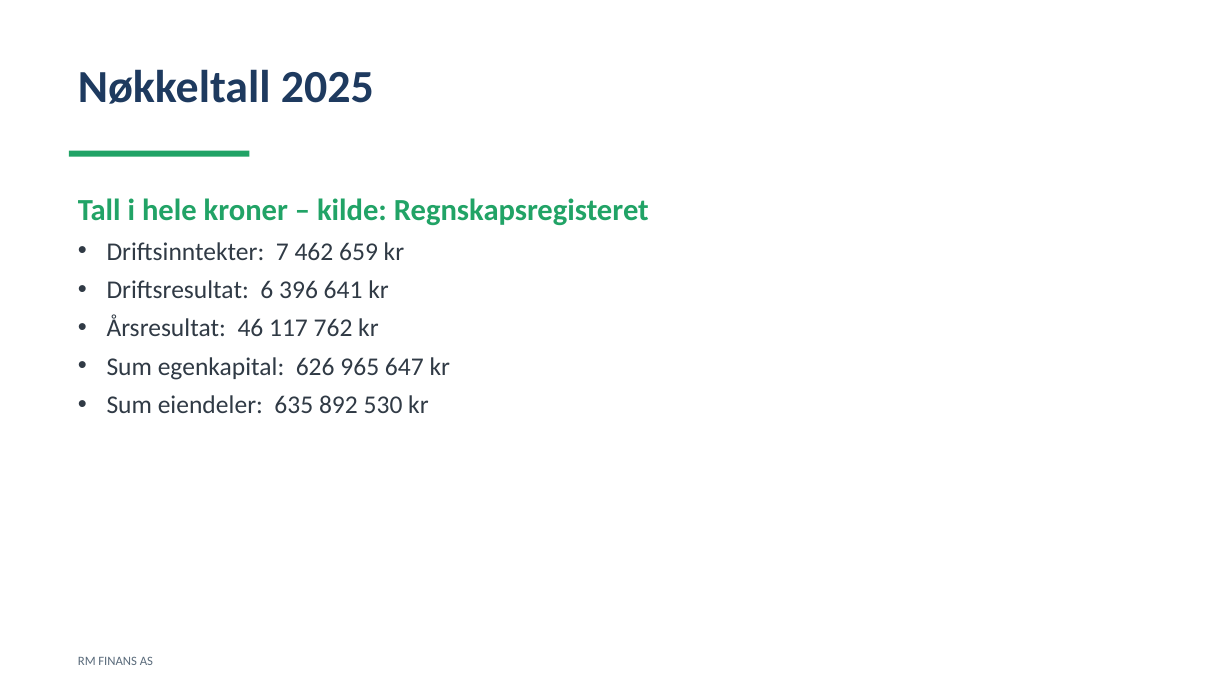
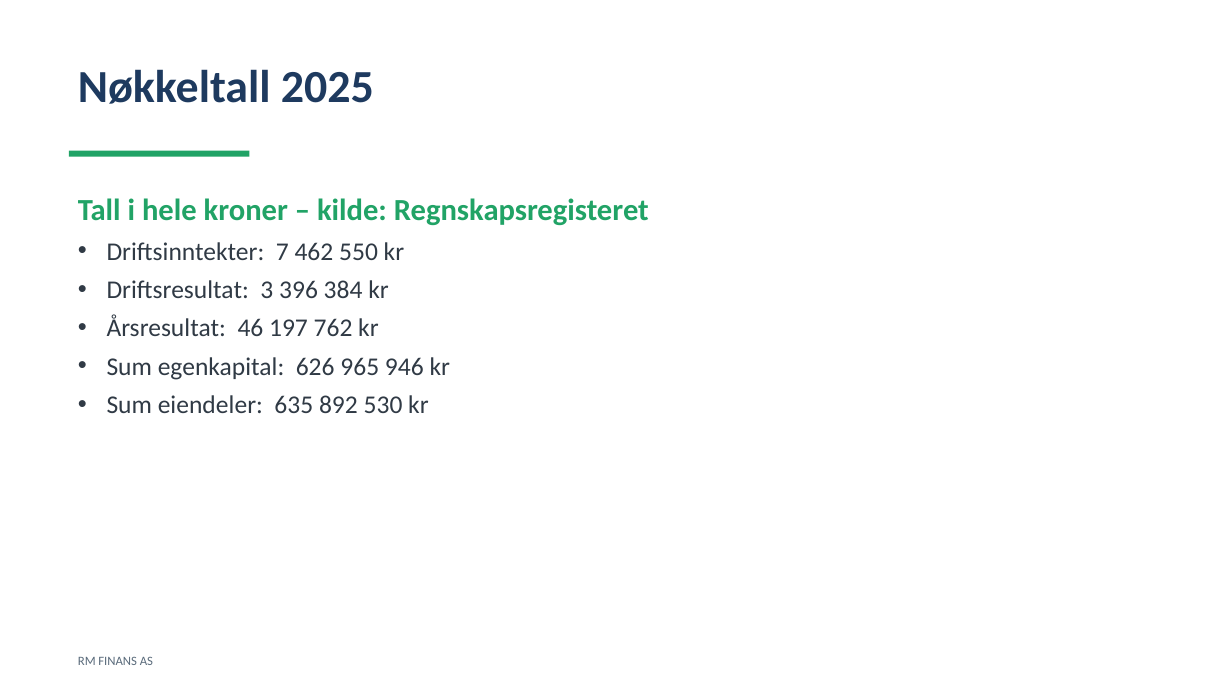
659: 659 -> 550
6: 6 -> 3
641: 641 -> 384
117: 117 -> 197
647: 647 -> 946
